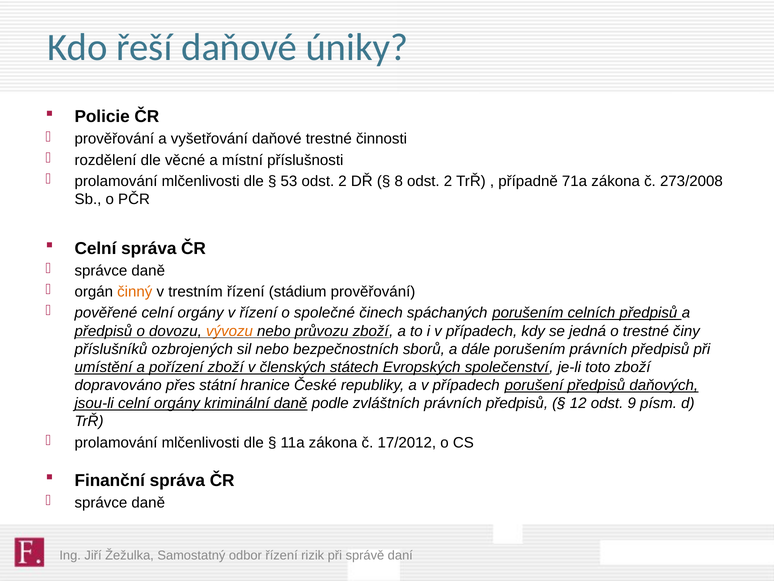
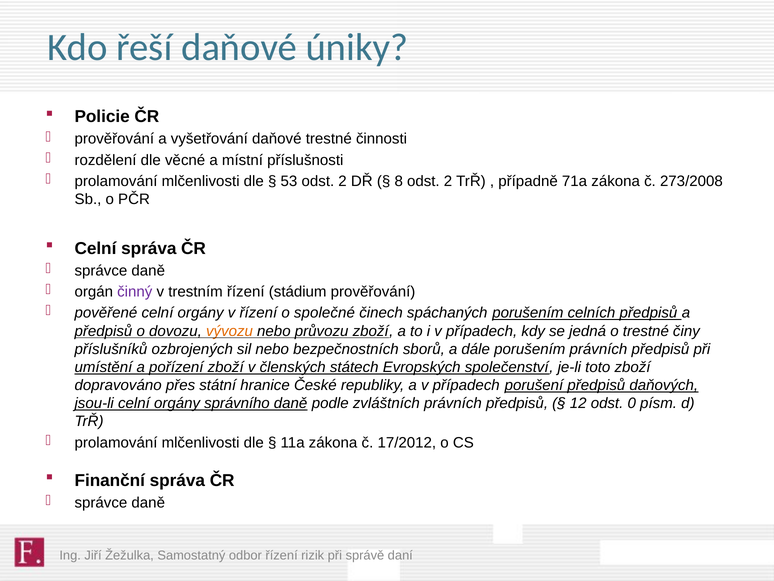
činný colour: orange -> purple
kriminální: kriminální -> správního
9: 9 -> 0
